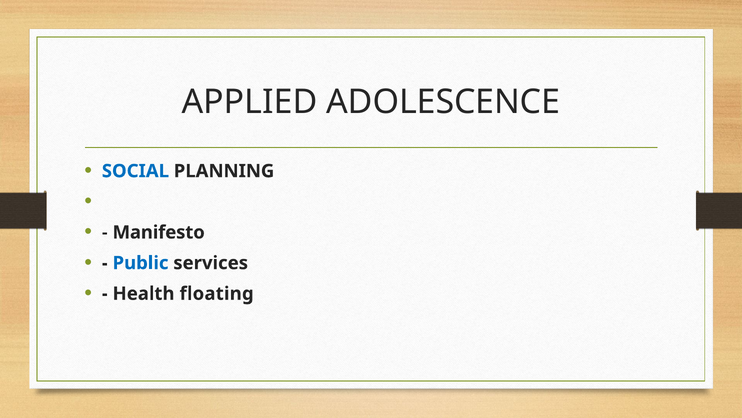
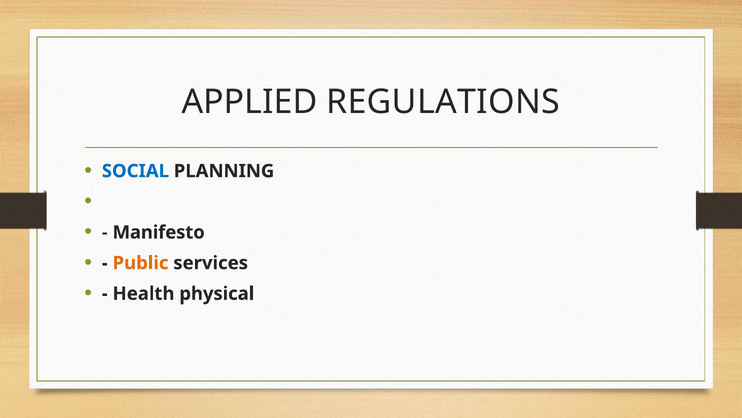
ADOLESCENCE: ADOLESCENCE -> REGULATIONS
Public colour: blue -> orange
floating: floating -> physical
